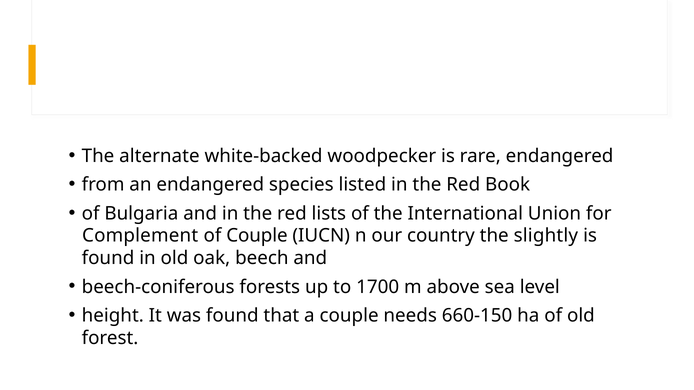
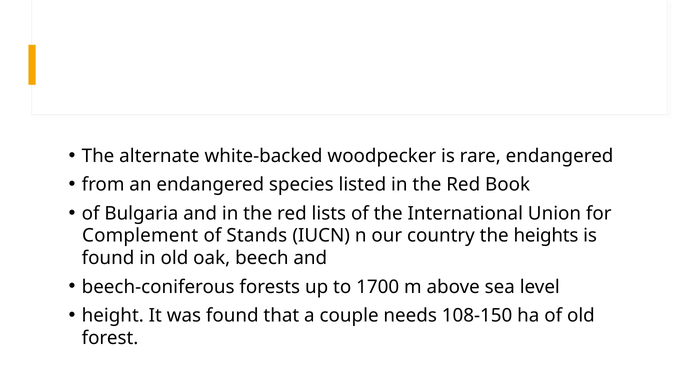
of Couple: Couple -> Stands
slightly: slightly -> heights
660-150: 660-150 -> 108-150
